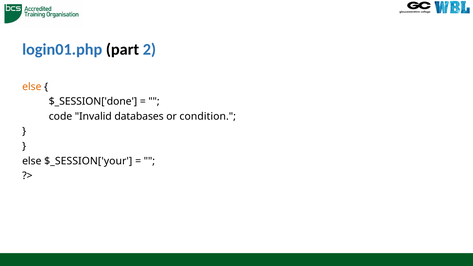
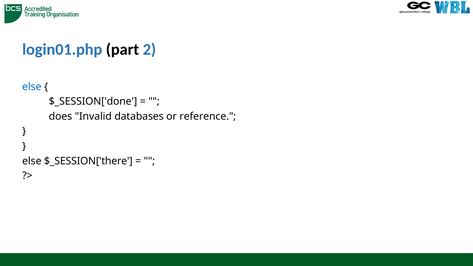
else at (32, 87) colour: orange -> blue
code: code -> does
condition: condition -> reference
$_SESSION['your: $_SESSION['your -> $_SESSION['there
